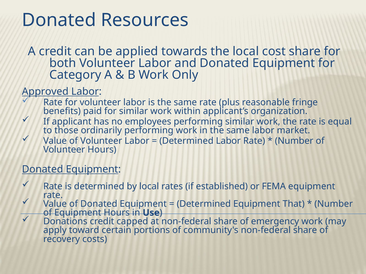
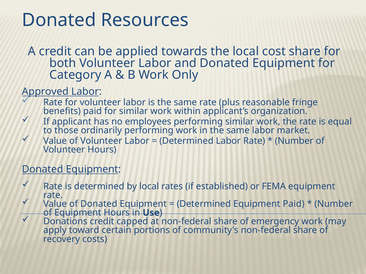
Equipment That: That -> Paid
